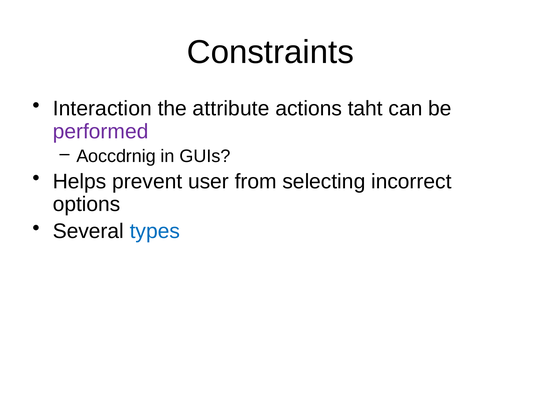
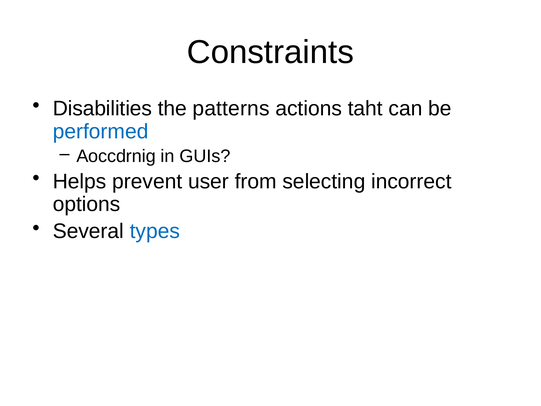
Interaction: Interaction -> Disabilities
attribute: attribute -> patterns
performed colour: purple -> blue
